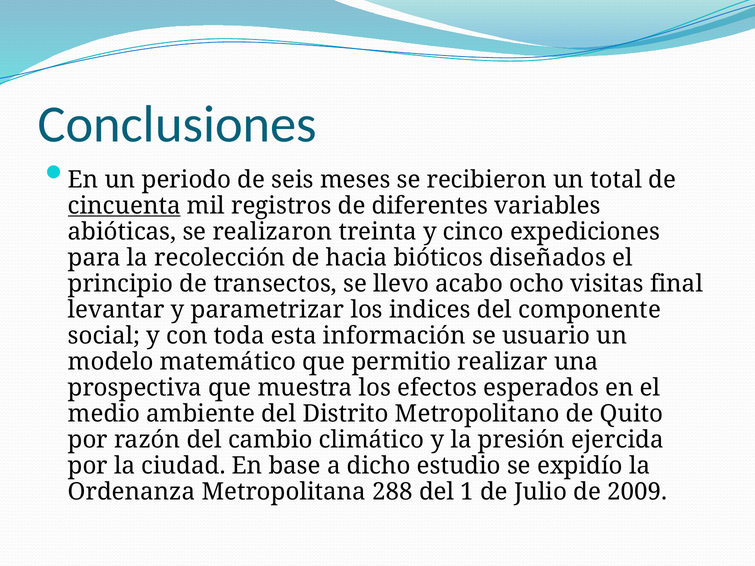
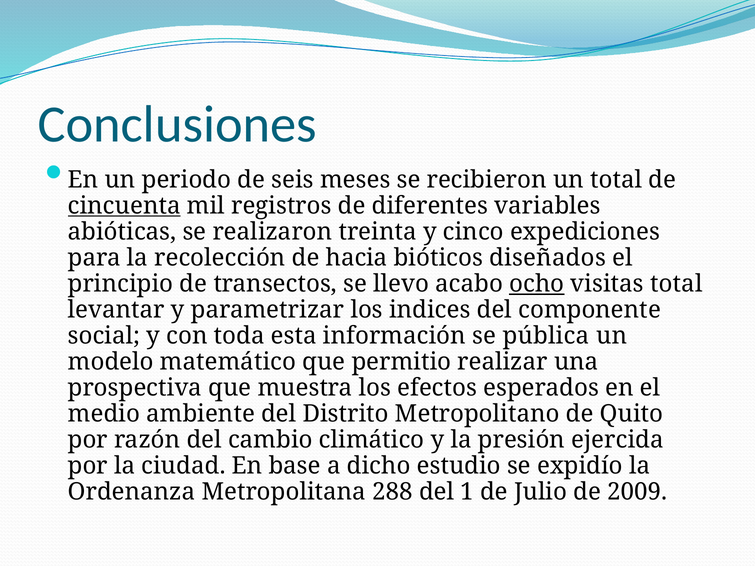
ocho underline: none -> present
visitas final: final -> total
usuario: usuario -> pública
